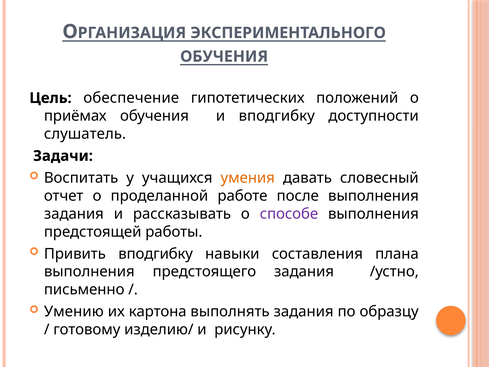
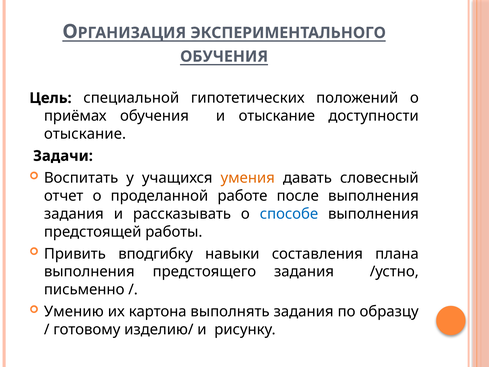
обеспечение: обеспечение -> специальной
и вподгибку: вподгибку -> отыскание
слушатель at (85, 134): слушатель -> отыскание
способе colour: purple -> blue
